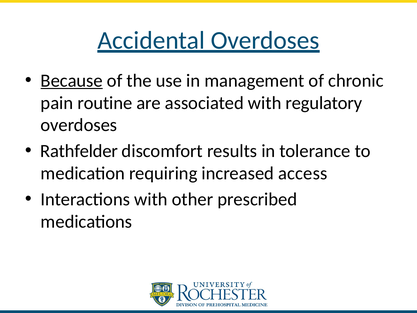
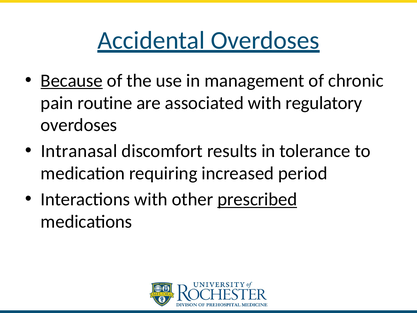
Rathfelder: Rathfelder -> Intranasal
access: access -> period
prescribed underline: none -> present
